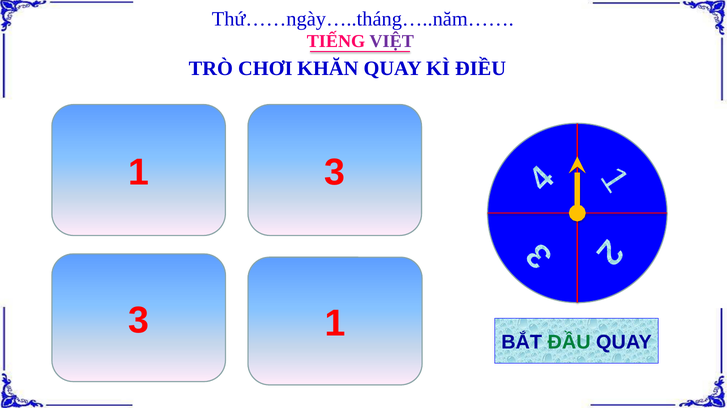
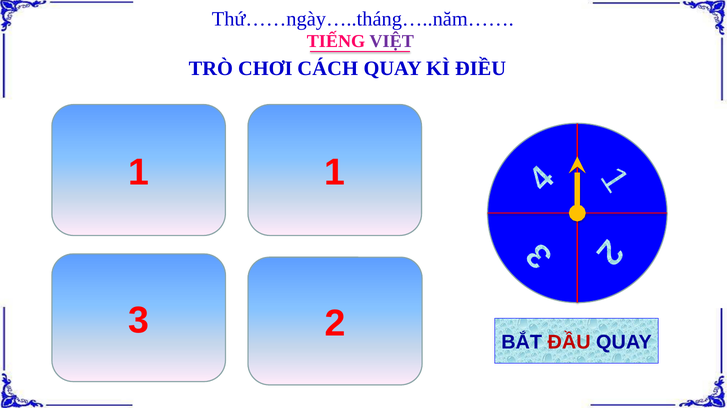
KHĂN: KHĂN -> CÁCH
1 3: 3 -> 1
3 1: 1 -> 2
ĐẦU colour: green -> red
